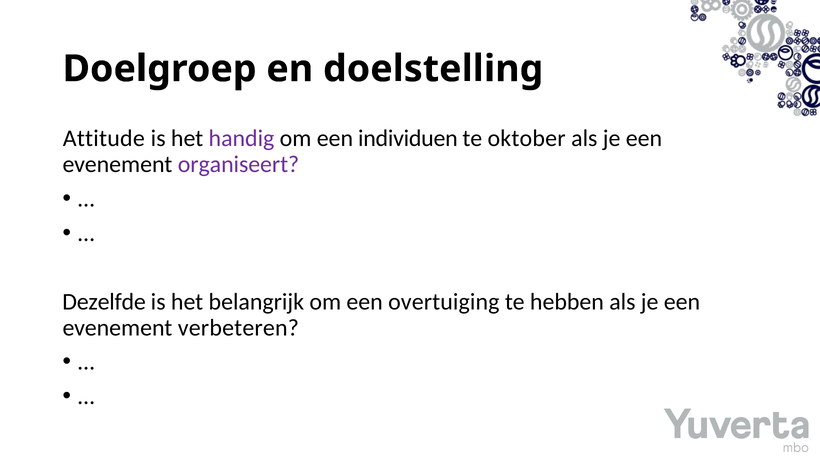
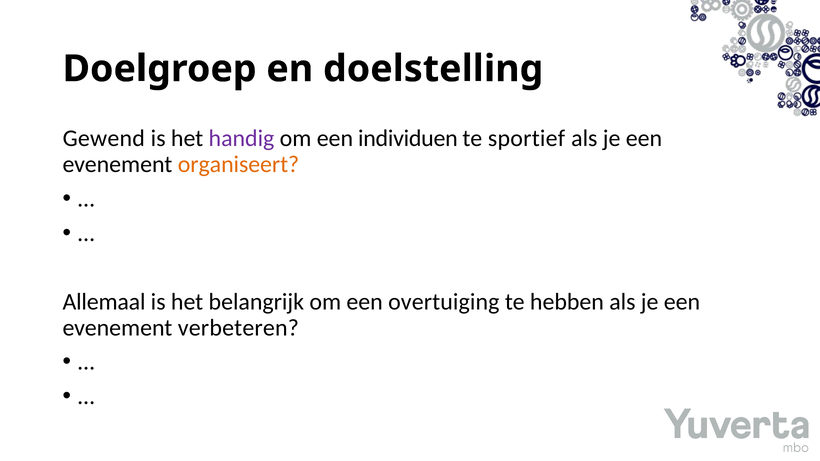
Attitude: Attitude -> Gewend
oktober: oktober -> sportief
organiseert colour: purple -> orange
Dezelfde: Dezelfde -> Allemaal
